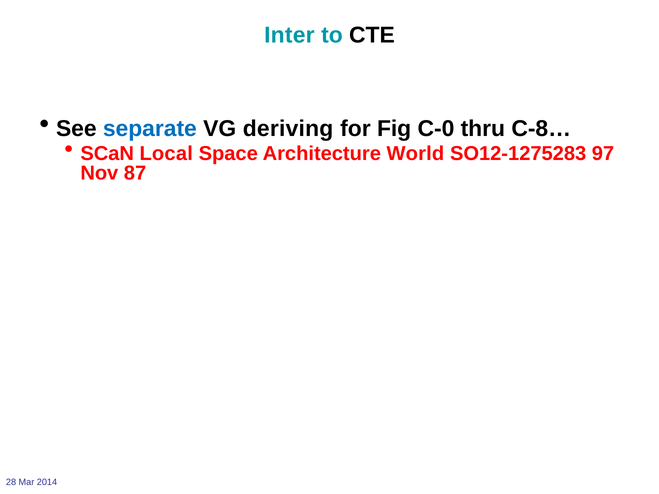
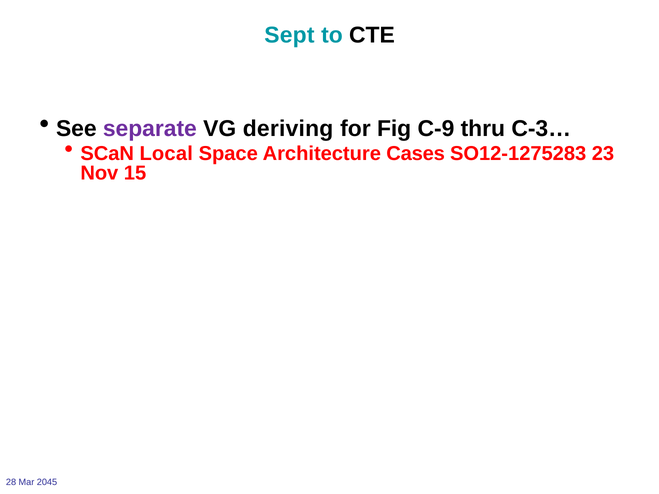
Inter: Inter -> Sept
separate colour: blue -> purple
C-0: C-0 -> C-9
C-8…: C-8… -> C-3…
World: World -> Cases
97: 97 -> 23
87: 87 -> 15
2014: 2014 -> 2045
